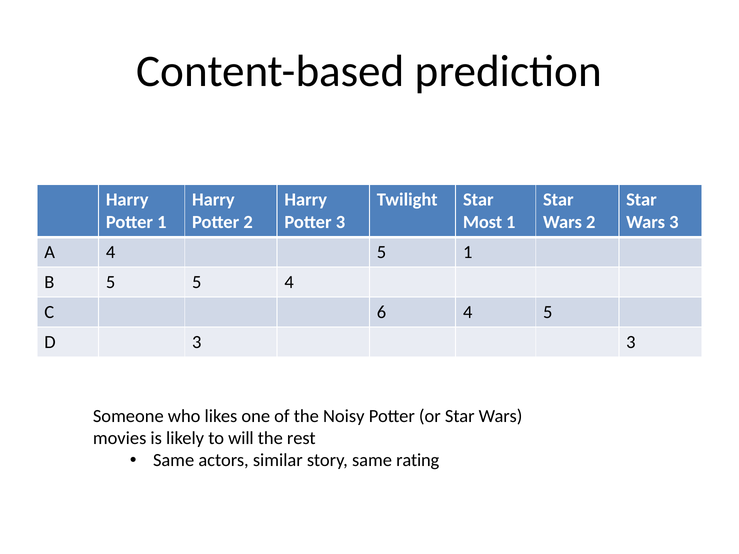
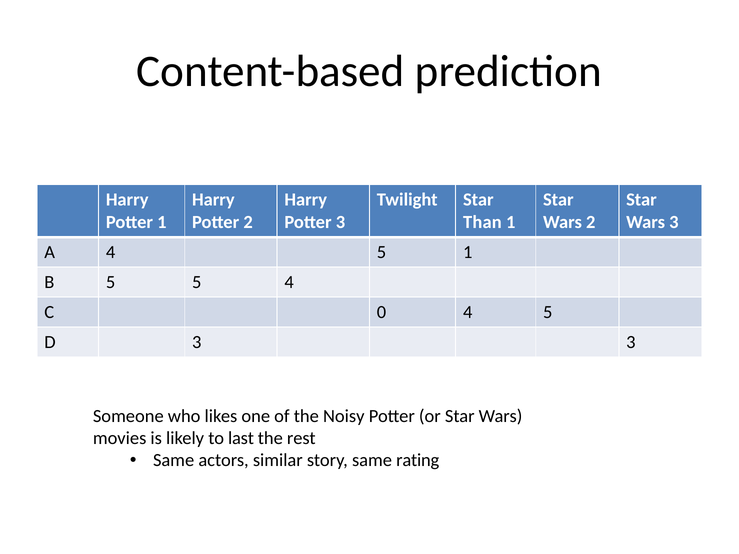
Most: Most -> Than
6: 6 -> 0
will: will -> last
